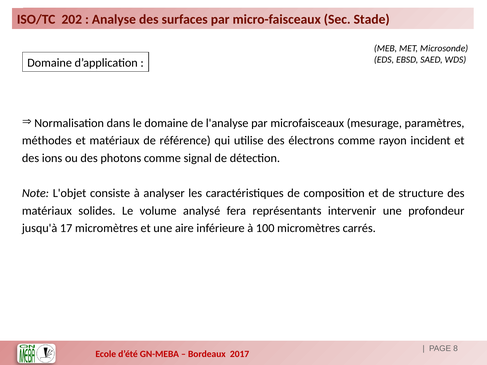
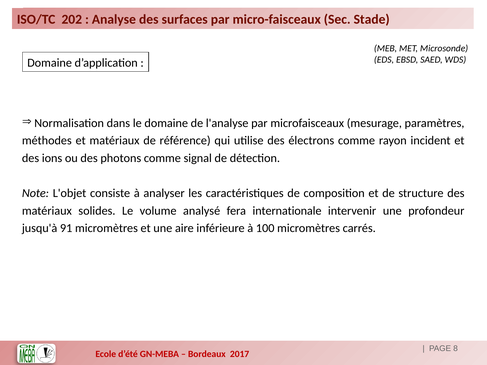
représentants: représentants -> internationale
17: 17 -> 91
